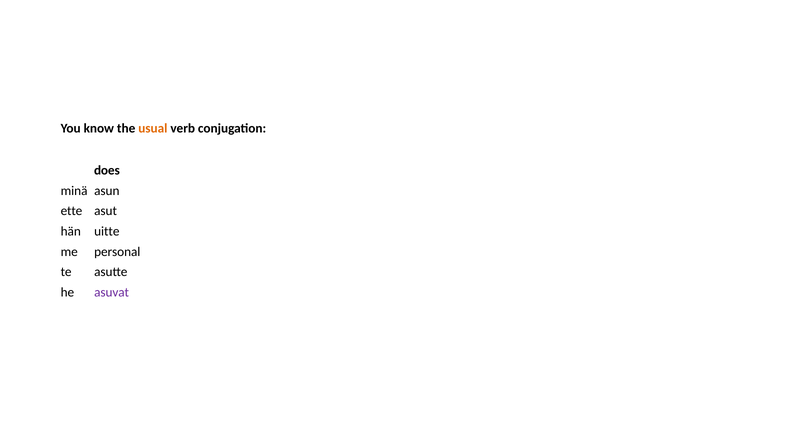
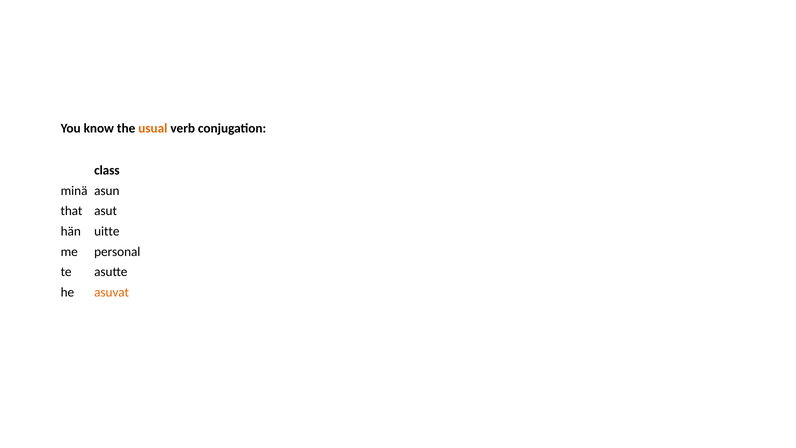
does: does -> class
ette: ette -> that
asuvat colour: purple -> orange
